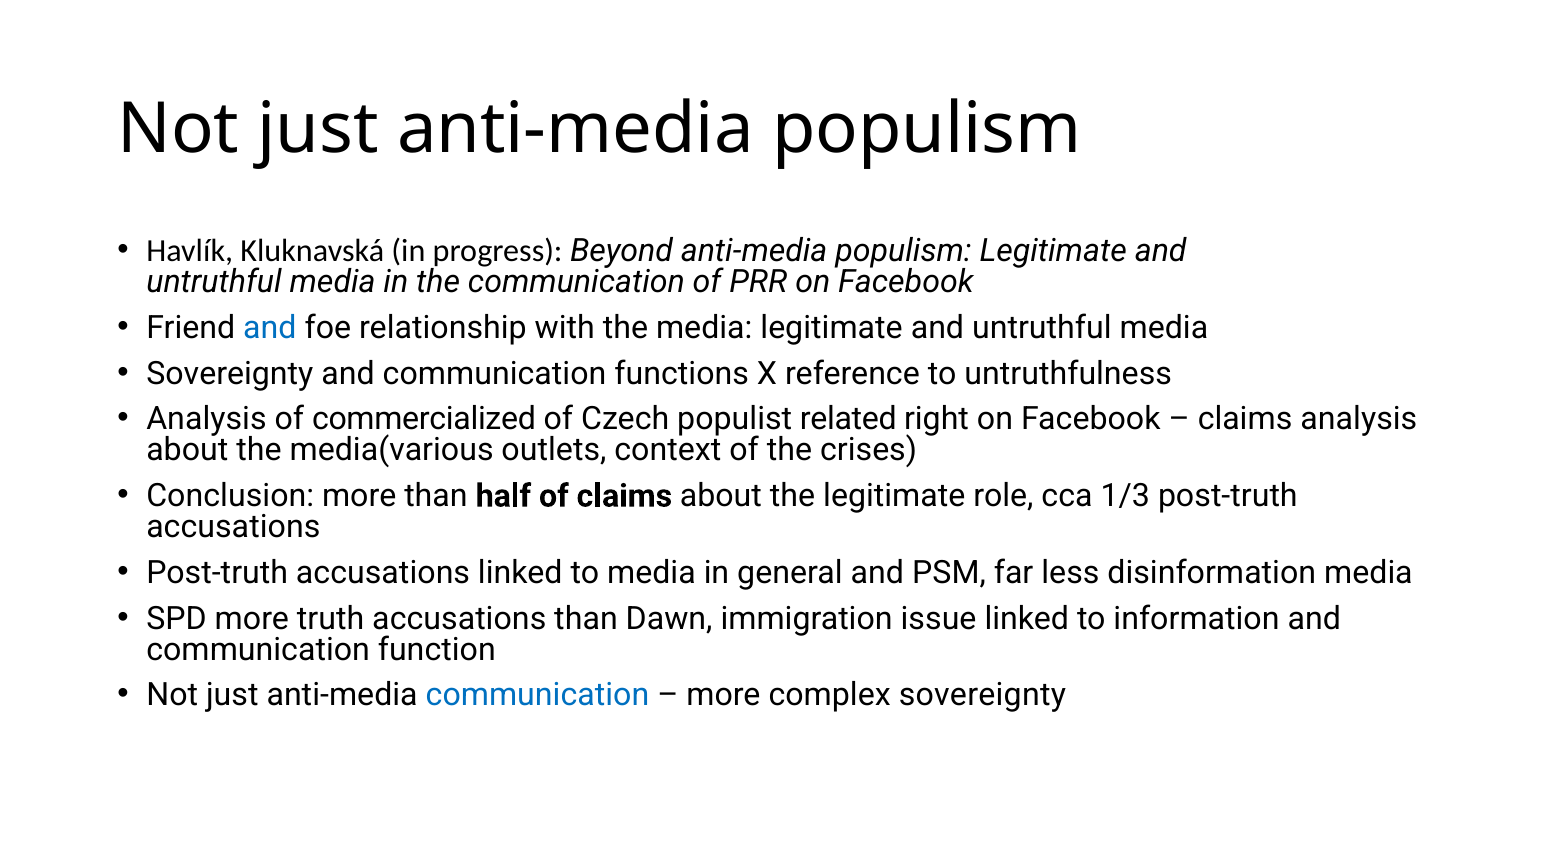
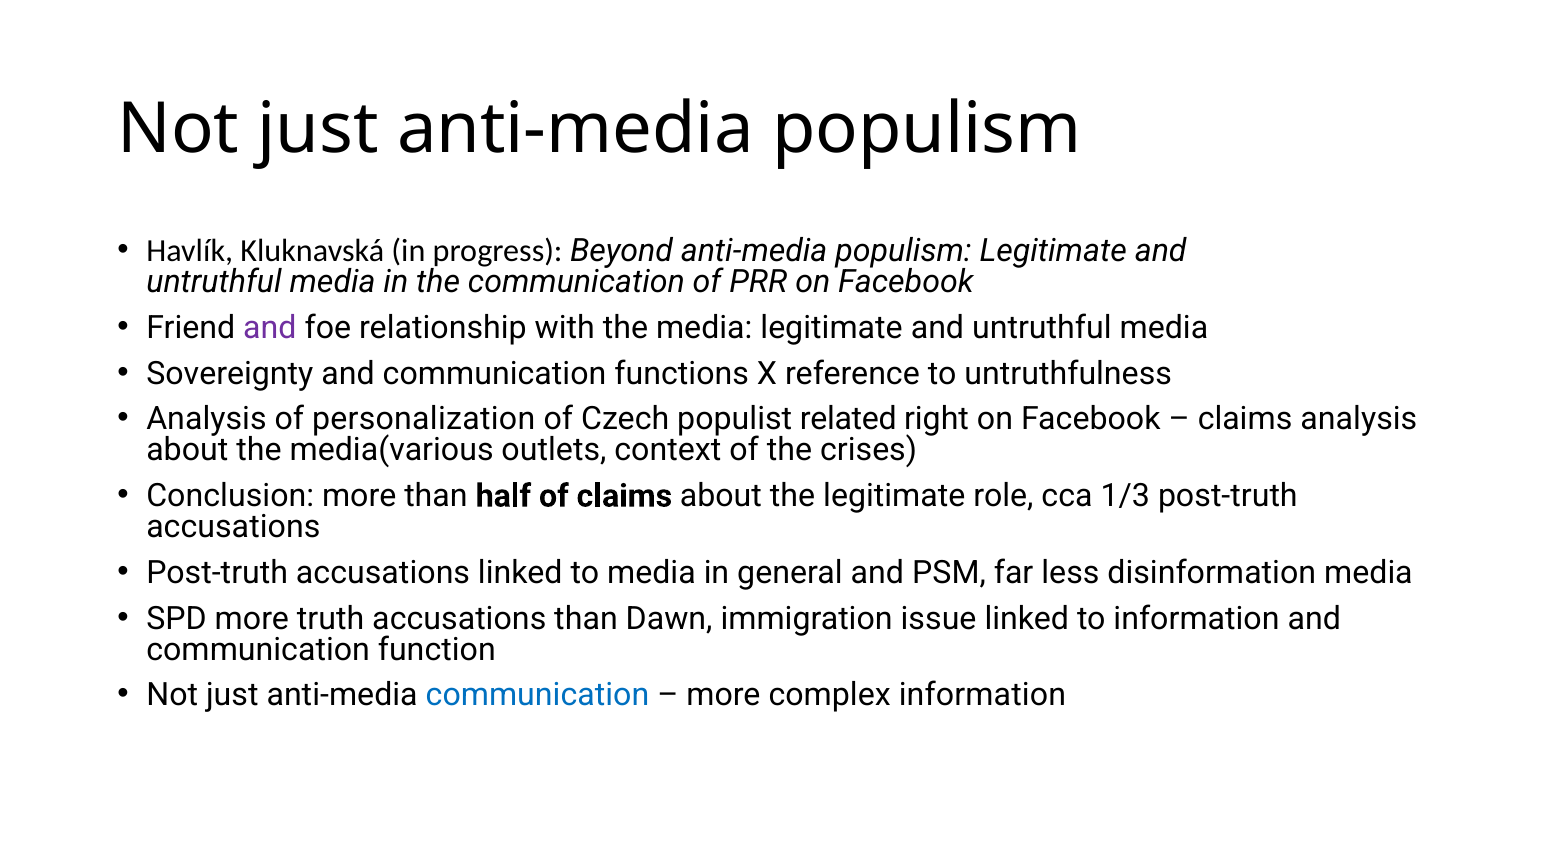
and at (270, 328) colour: blue -> purple
commercialized: commercialized -> personalization
complex sovereignty: sovereignty -> information
